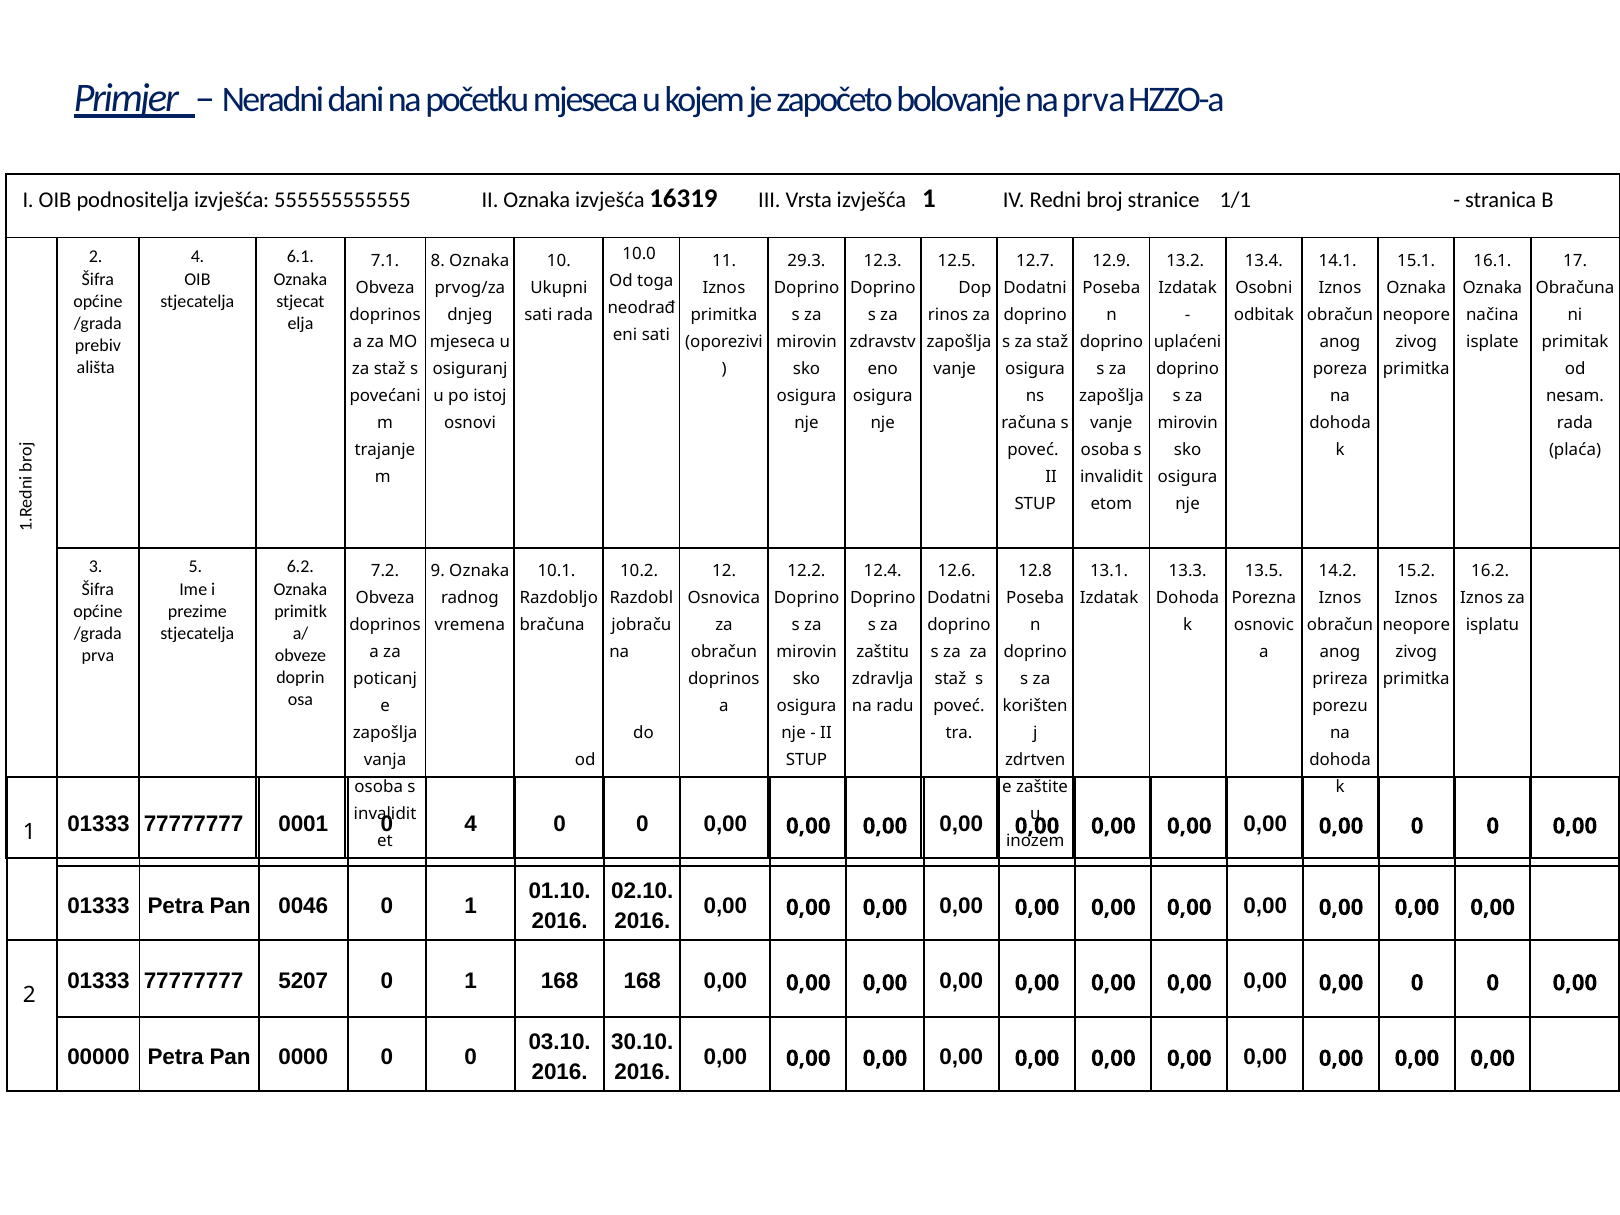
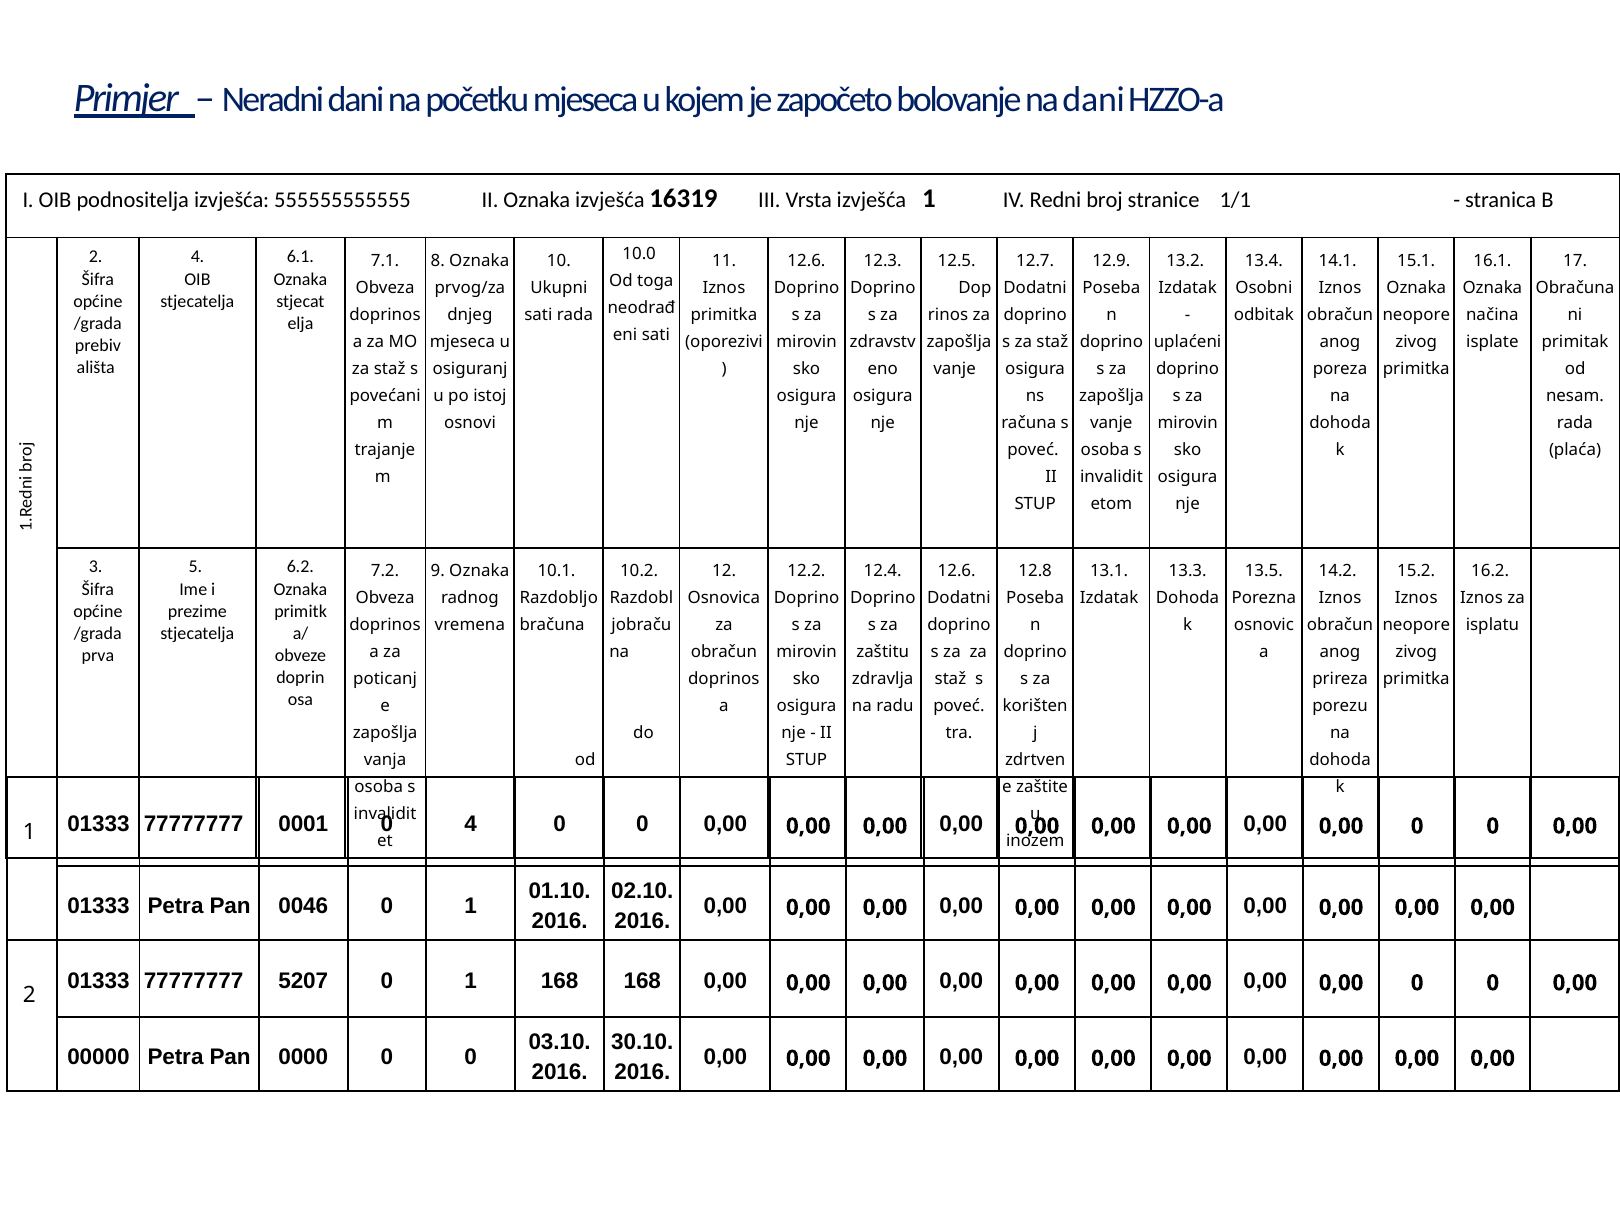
na prva: prva -> dani
29.3 at (806, 261): 29.3 -> 12.6
